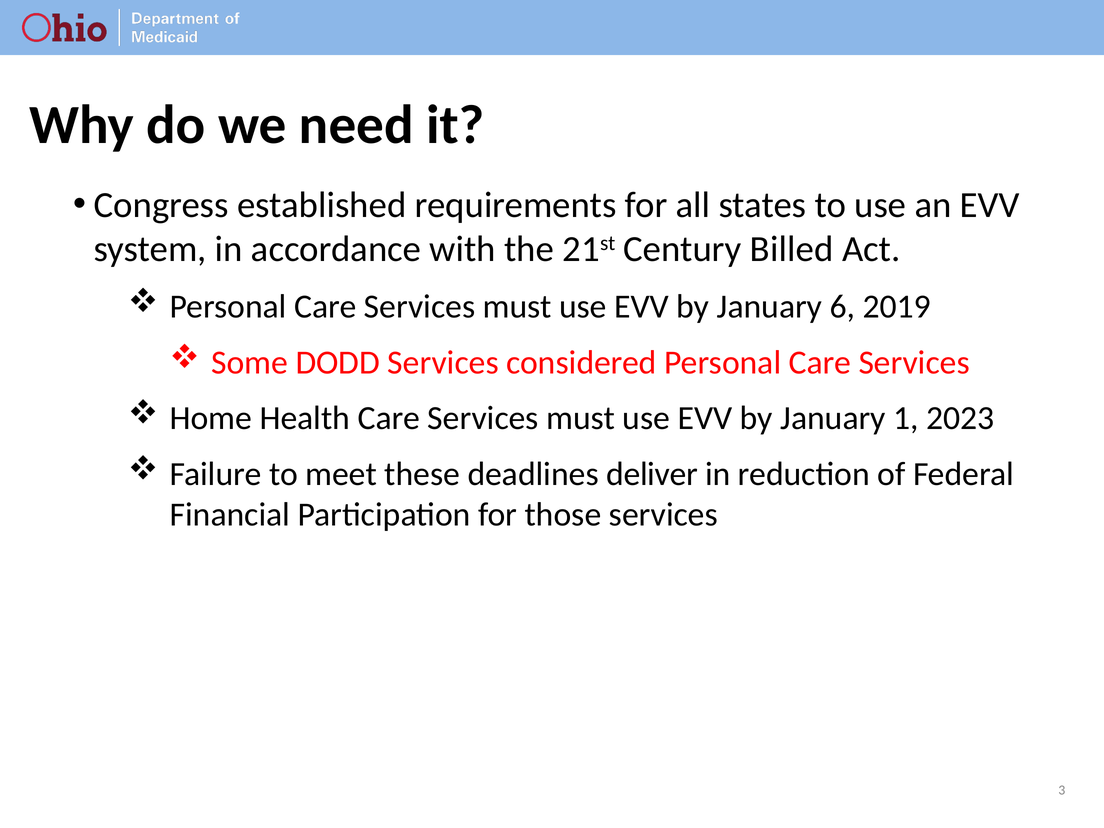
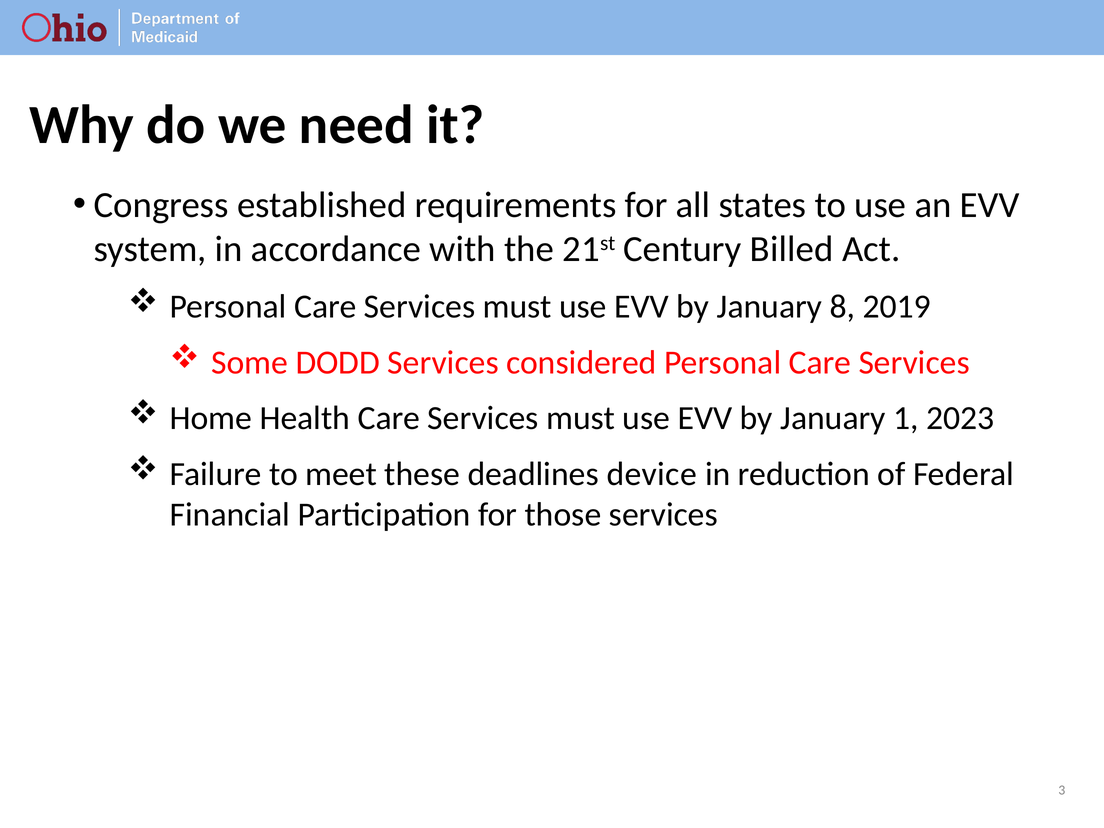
6: 6 -> 8
deliver: deliver -> device
